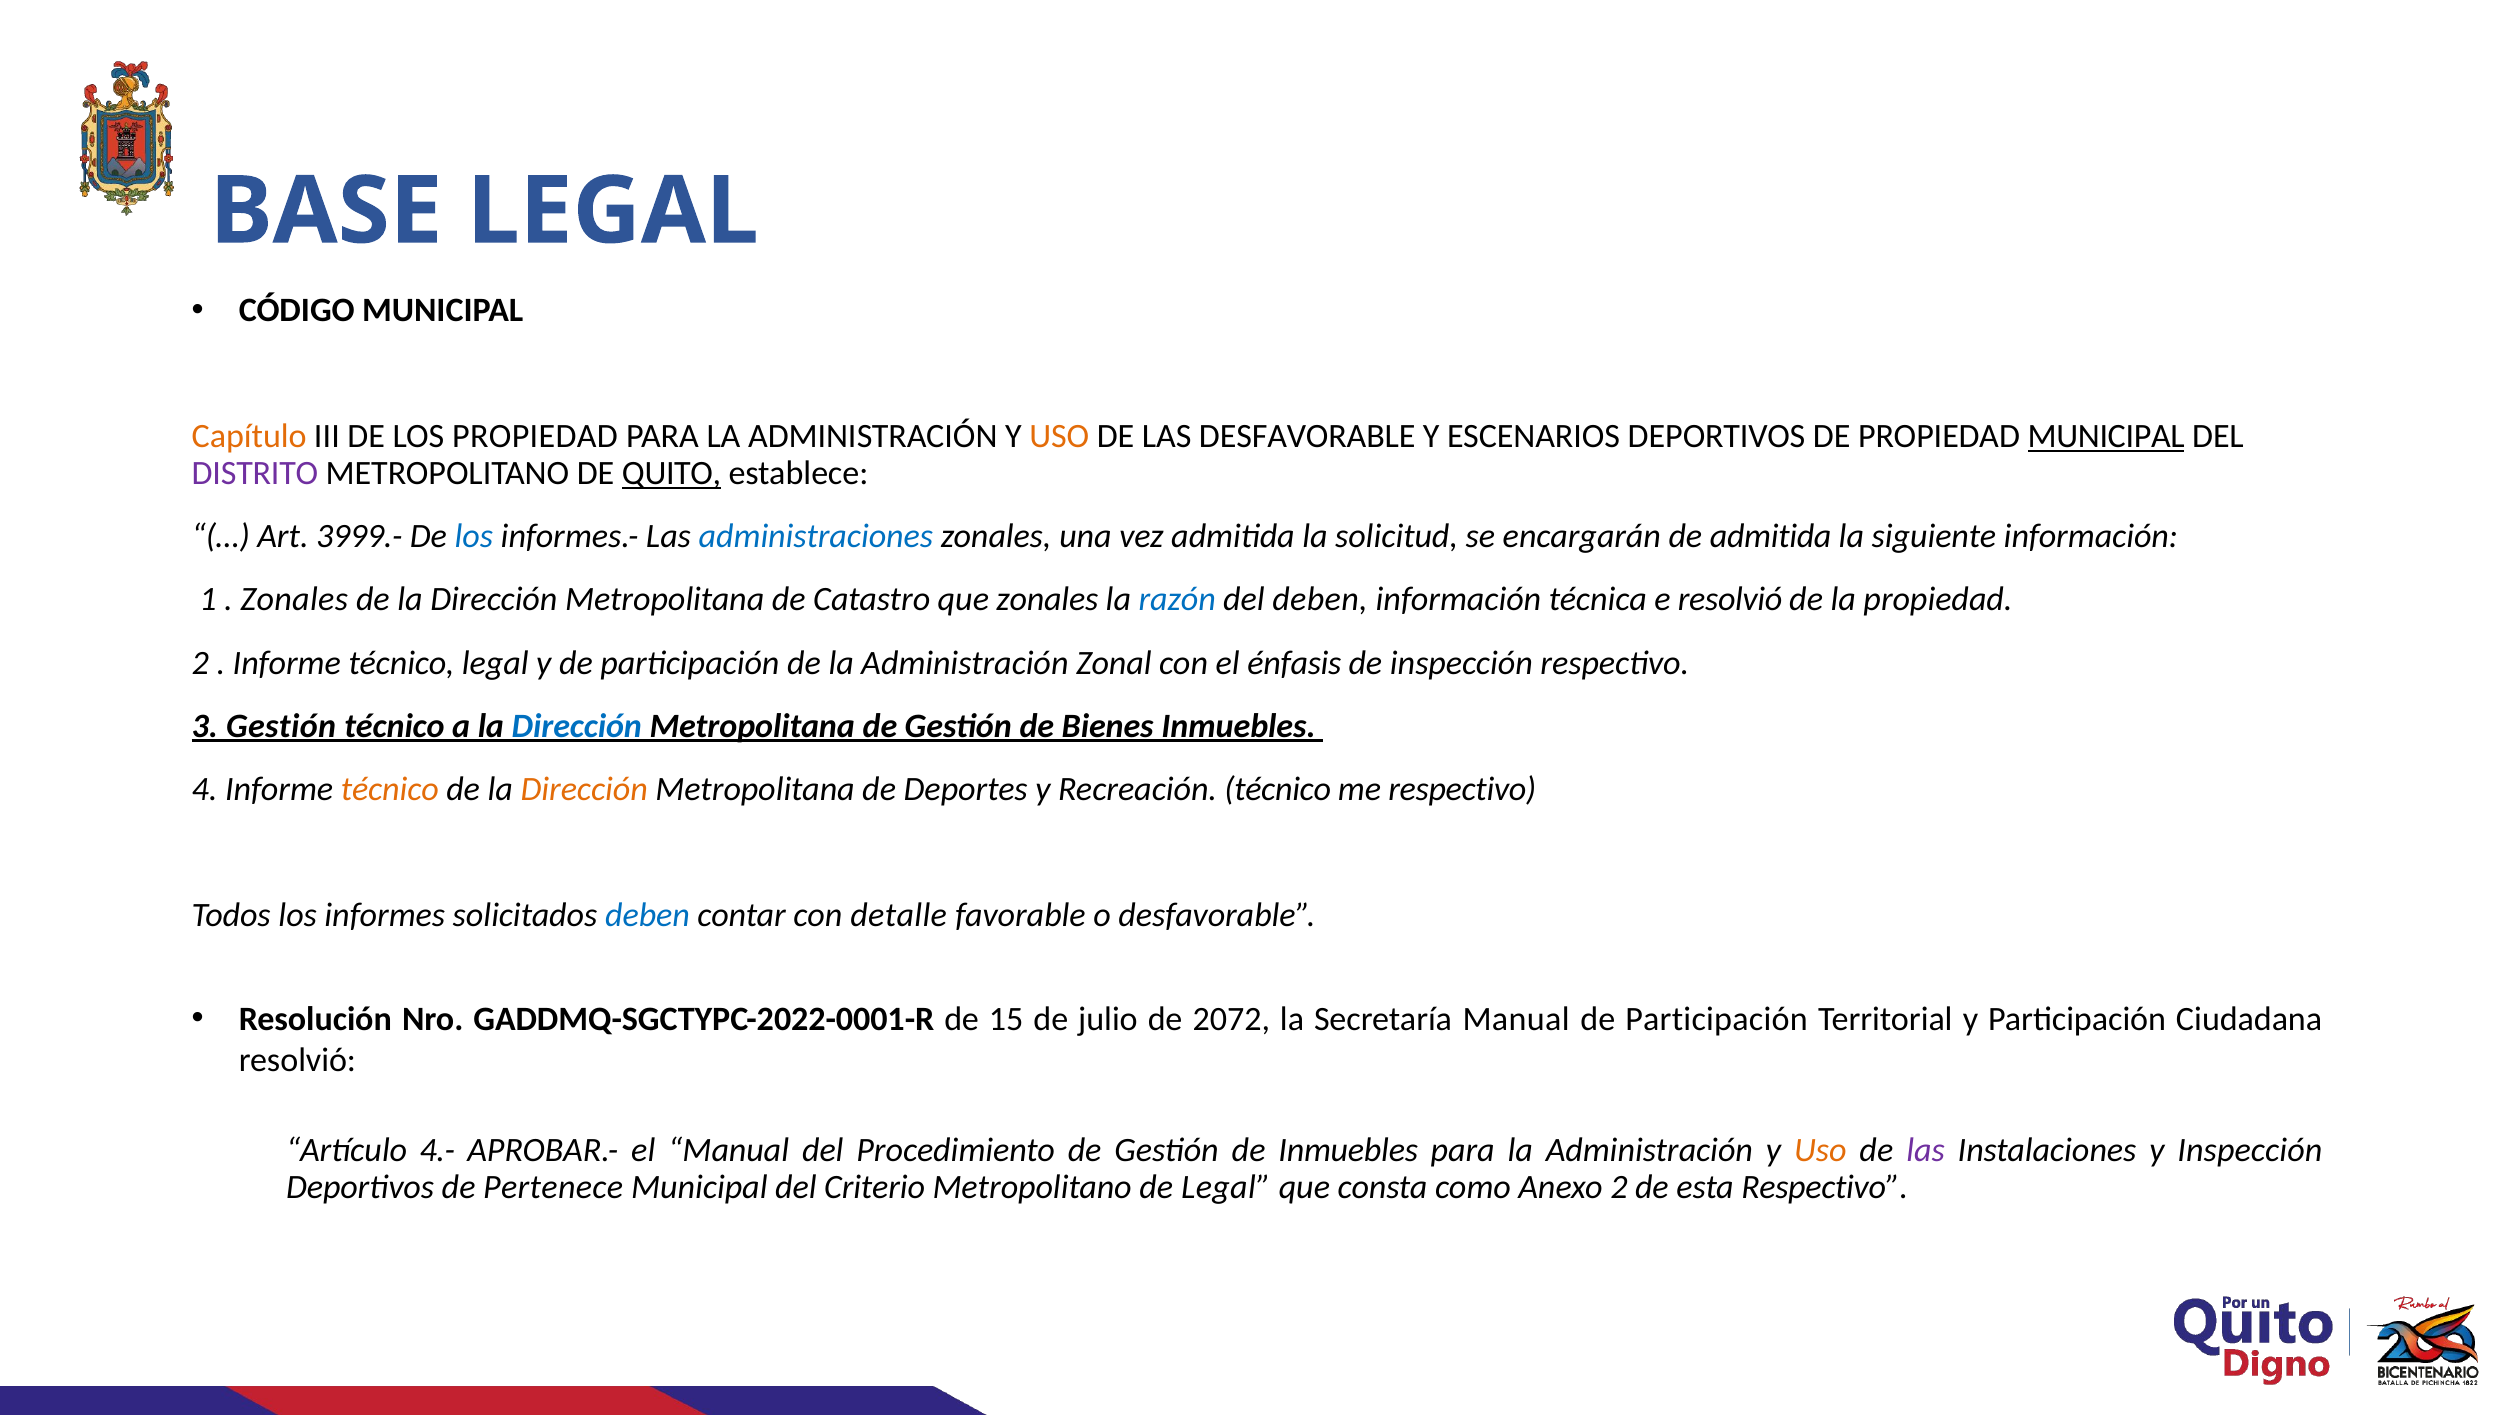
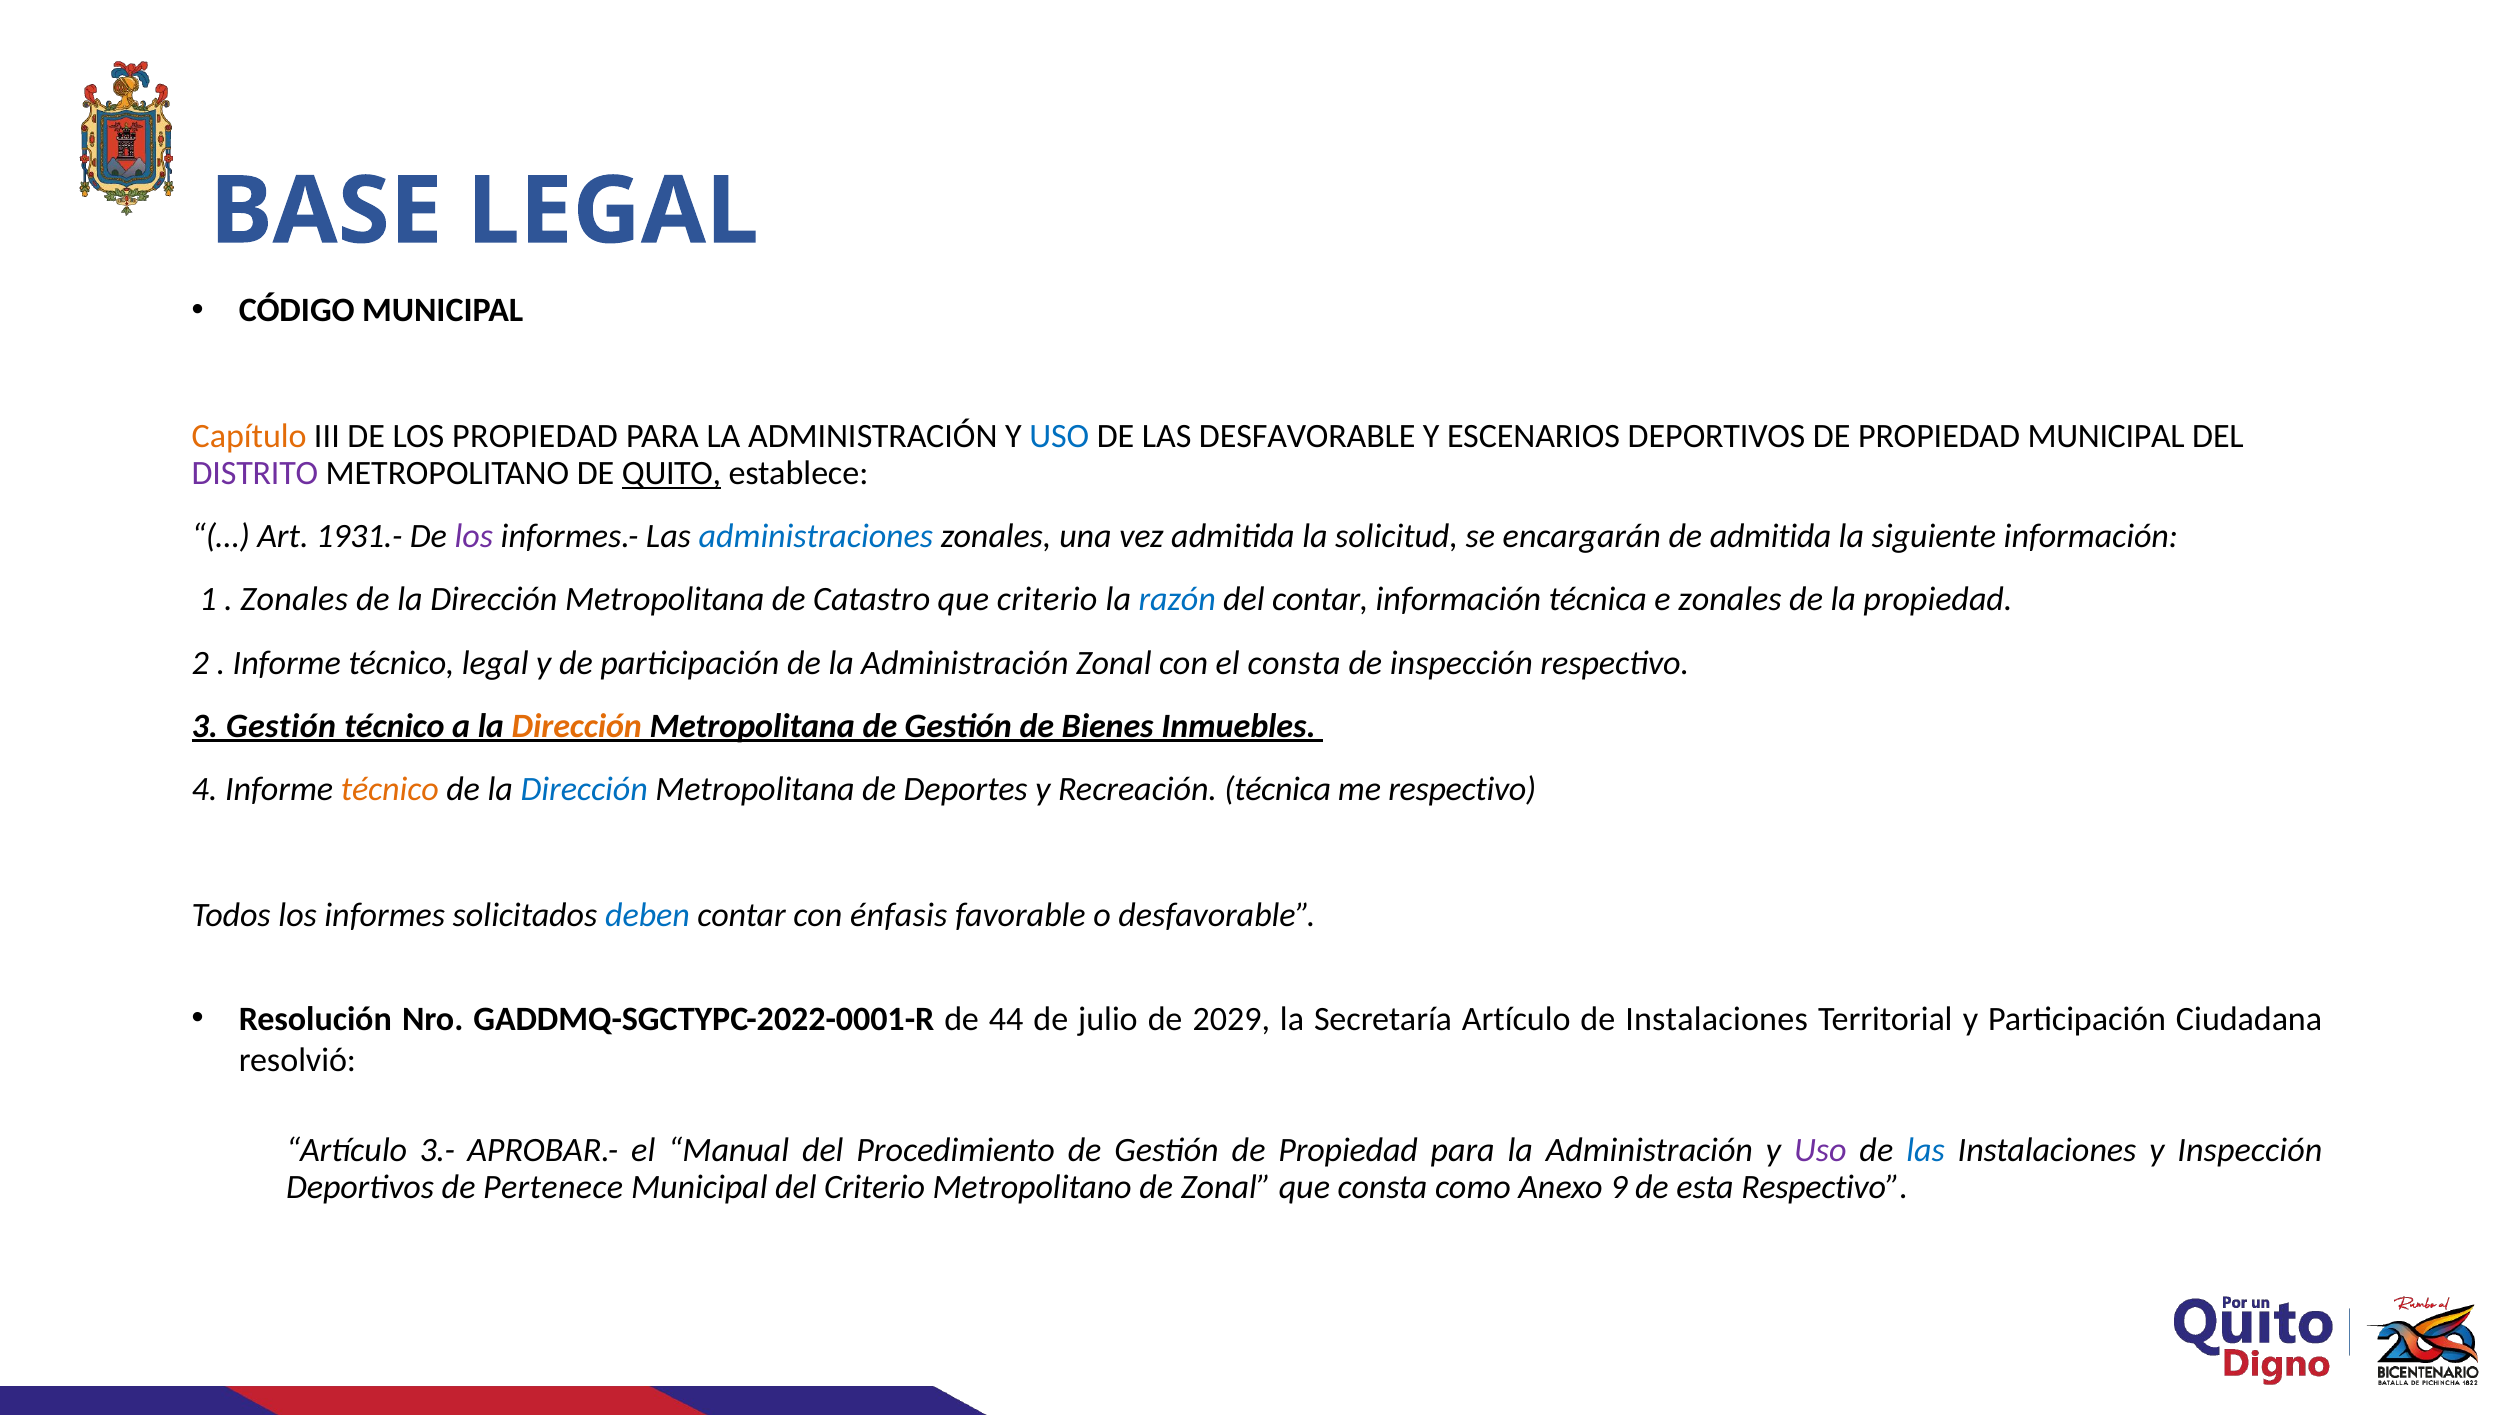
USO at (1059, 437) colour: orange -> blue
MUNICIPAL at (2106, 437) underline: present -> none
3999.-: 3999.- -> 1931.-
los at (474, 537) colour: blue -> purple
que zonales: zonales -> criterio
del deben: deben -> contar
e resolvió: resolvió -> zonales
el énfasis: énfasis -> consta
Dirección at (577, 726) colour: blue -> orange
Dirección at (584, 789) colour: orange -> blue
Recreación técnico: técnico -> técnica
detalle: detalle -> énfasis
15: 15 -> 44
2072: 2072 -> 2029
Secretaría Manual: Manual -> Artículo
Participación at (1717, 1019): Participación -> Instalaciones
4.-: 4.- -> 3.-
Gestión de Inmuebles: Inmuebles -> Propiedad
Uso at (1820, 1150) colour: orange -> purple
las at (1926, 1150) colour: purple -> blue
de Legal: Legal -> Zonal
Anexo 2: 2 -> 9
